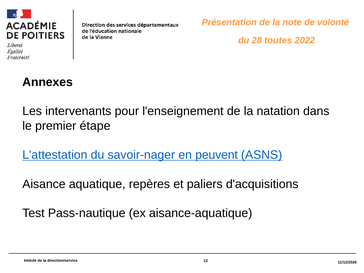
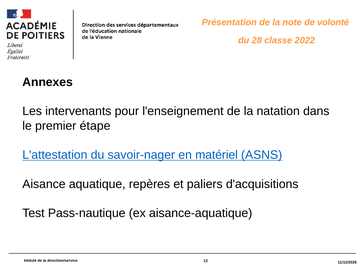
toutes: toutes -> classe
peuvent: peuvent -> matériel
